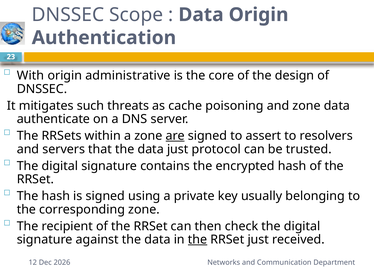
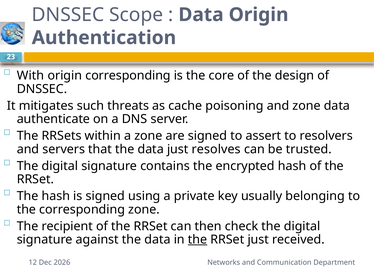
origin administrative: administrative -> corresponding
are underline: present -> none
protocol: protocol -> resolves
